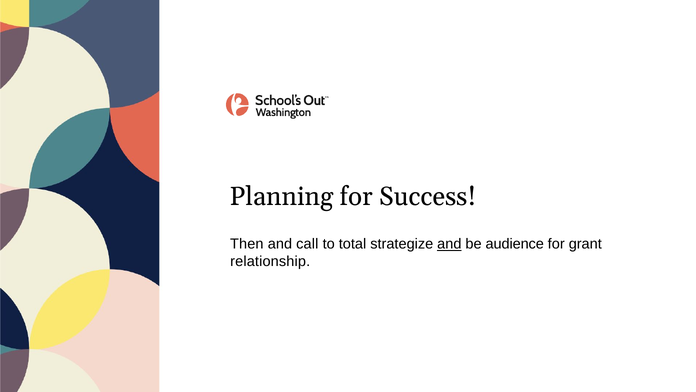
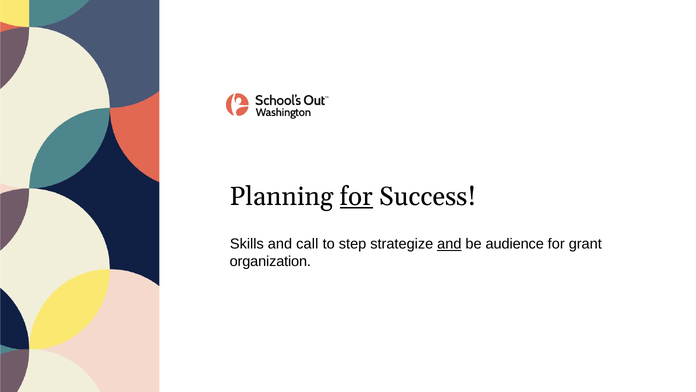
for at (356, 196) underline: none -> present
Then: Then -> Skills
total: total -> step
relationship: relationship -> organization
